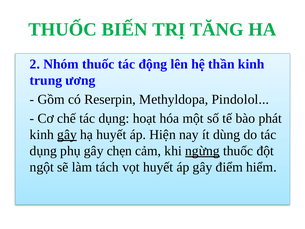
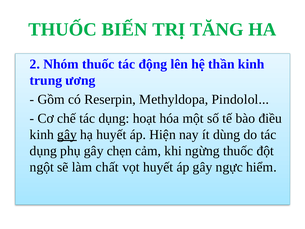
phát: phát -> điều
ngừng underline: present -> none
tách: tách -> chất
điểm: điểm -> ngực
